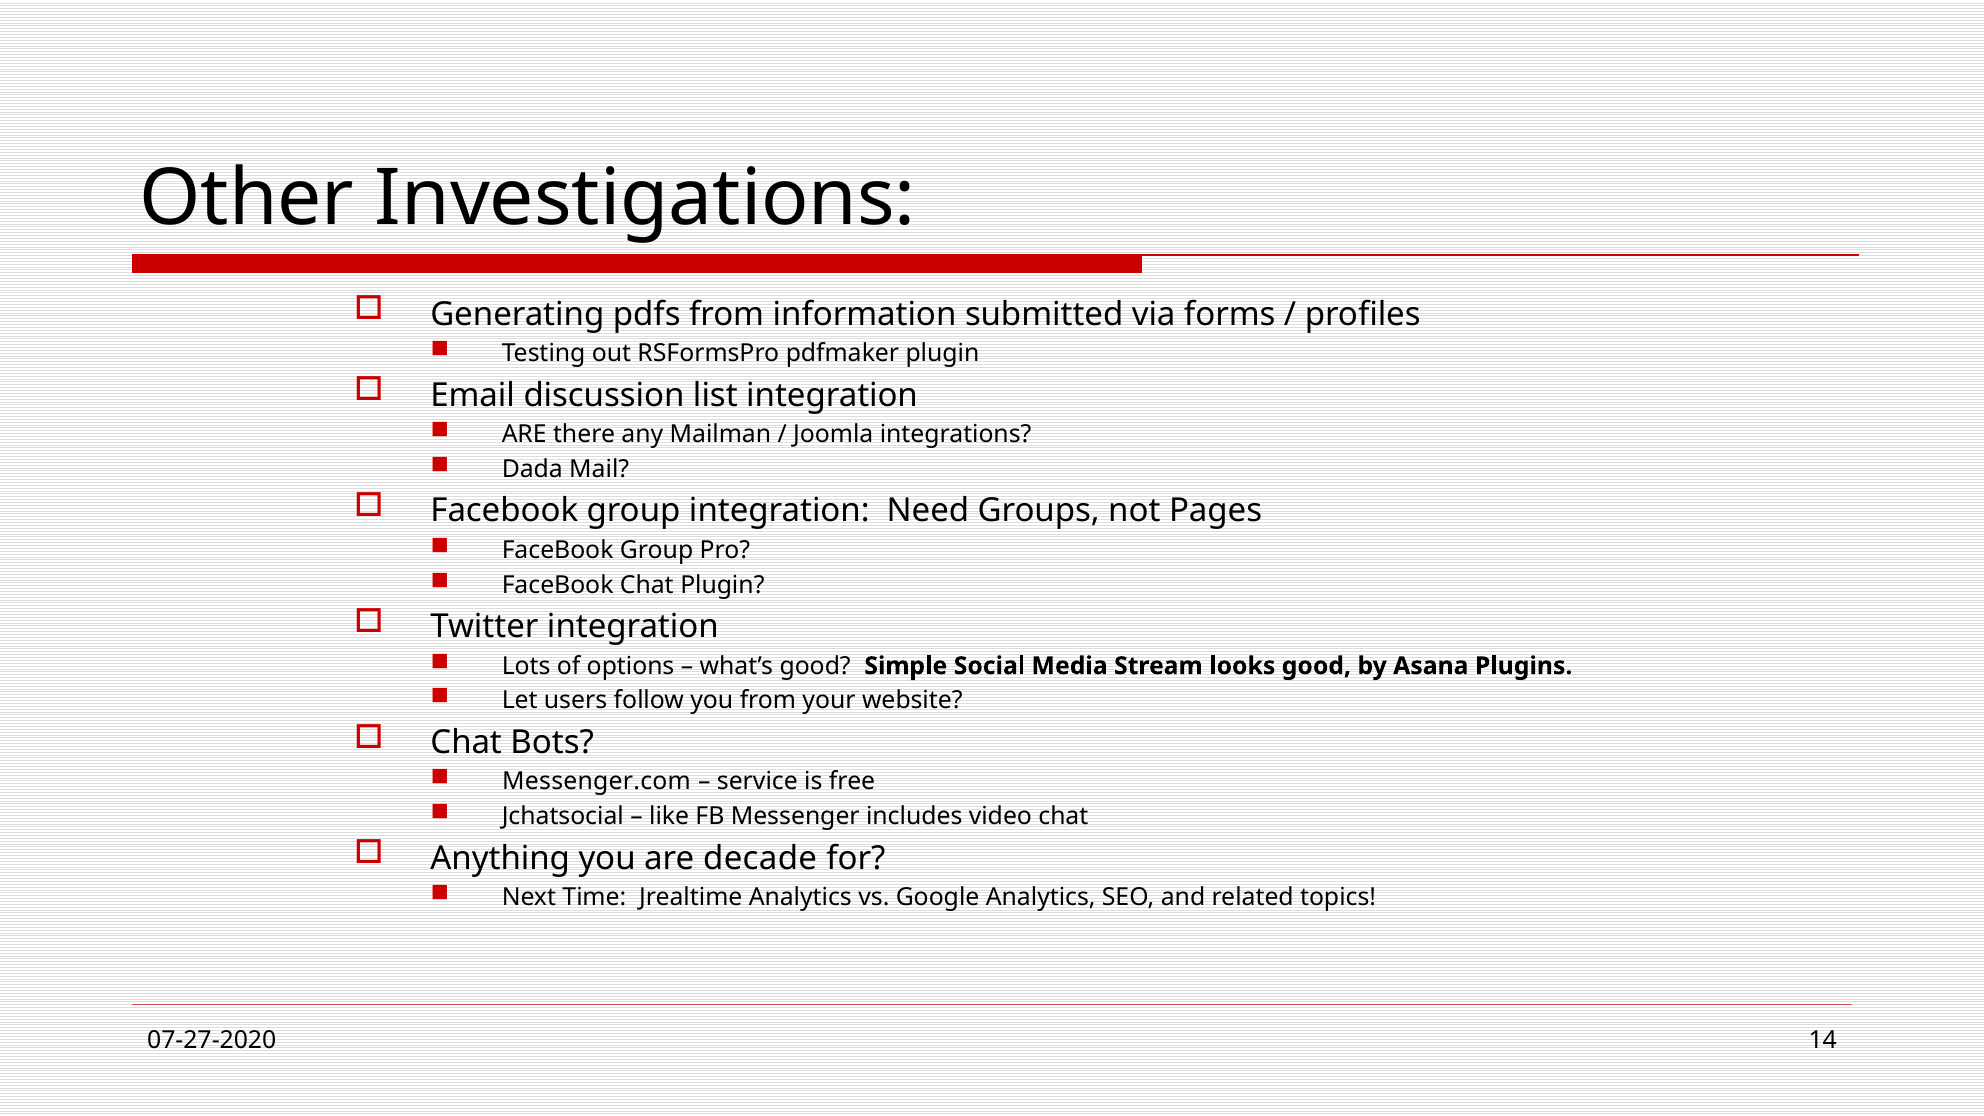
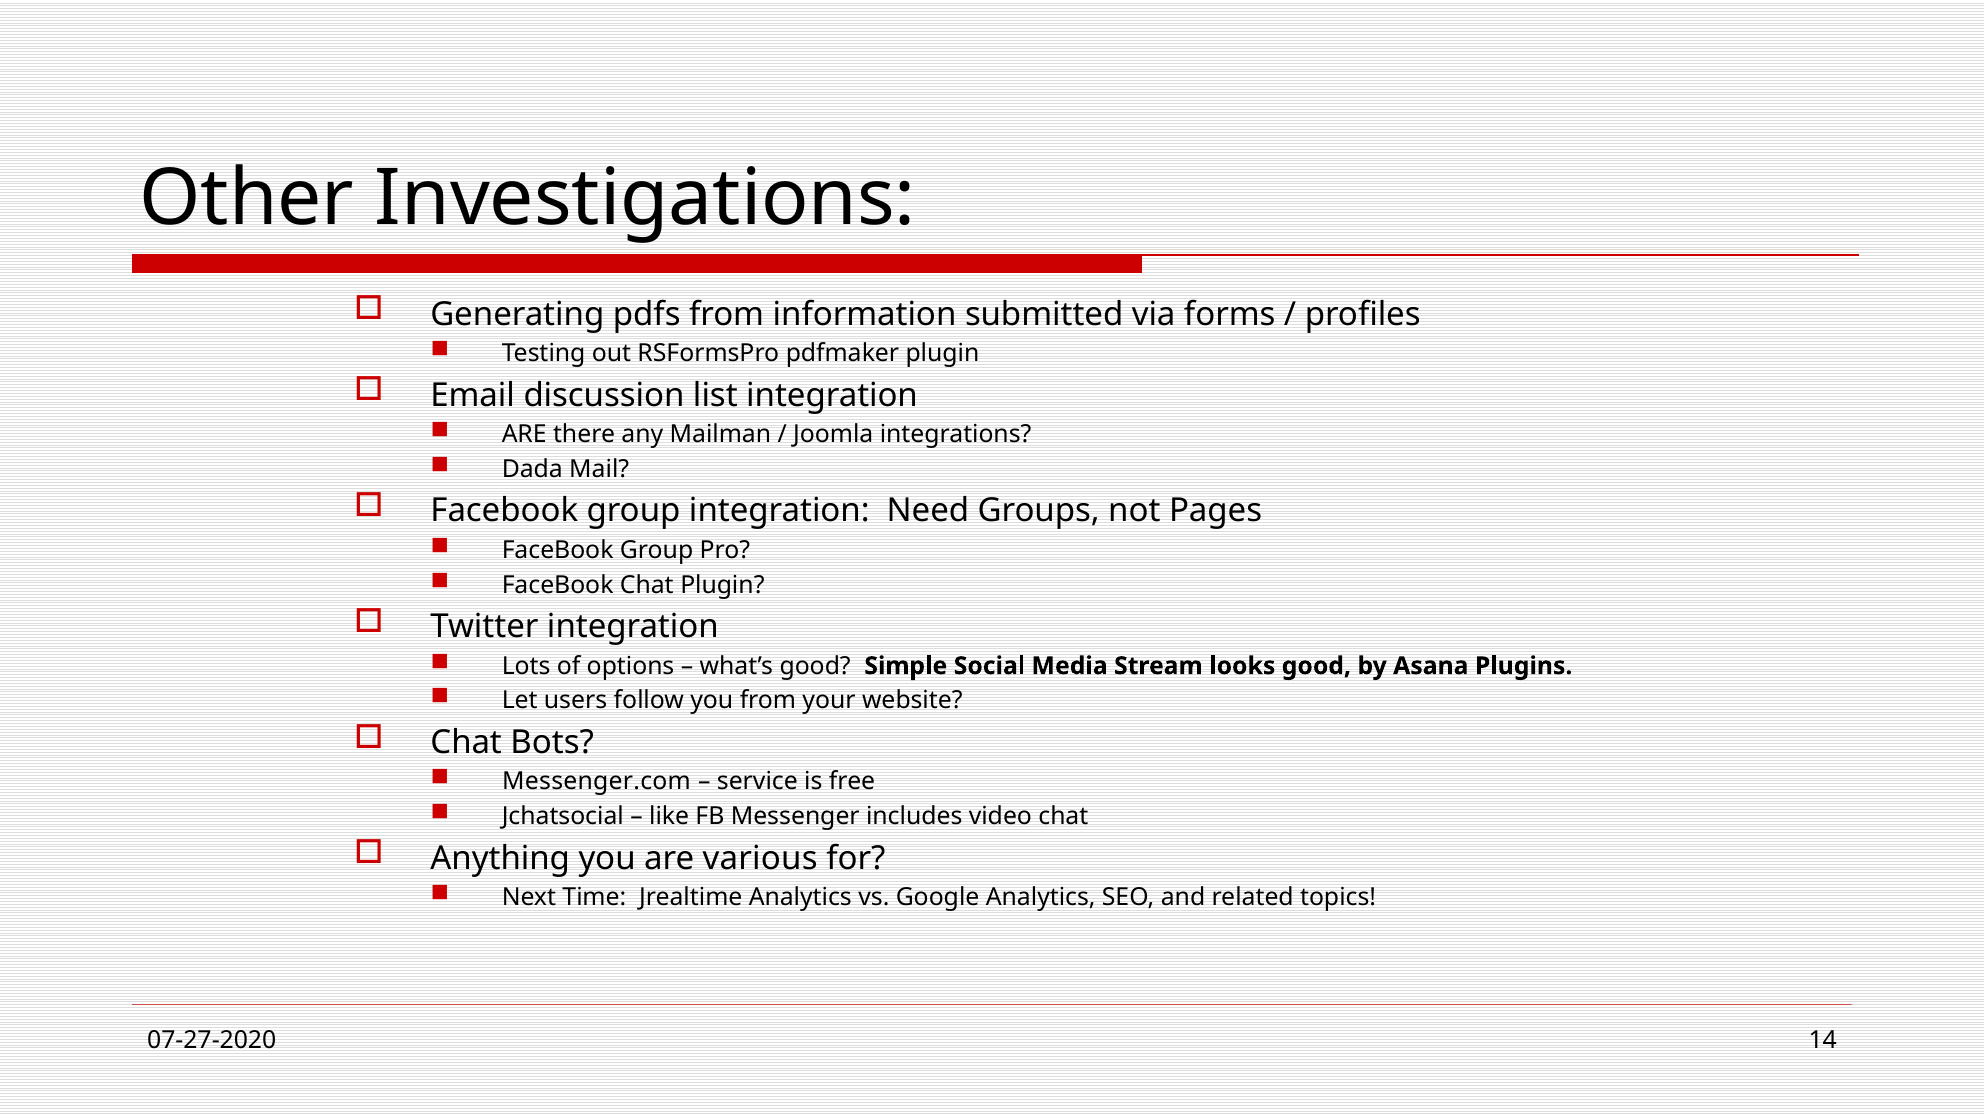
decade: decade -> various
